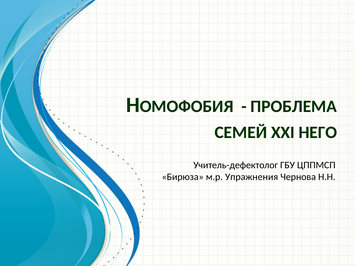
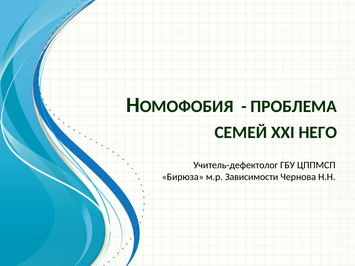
Упражнения: Упражнения -> Зависимости
